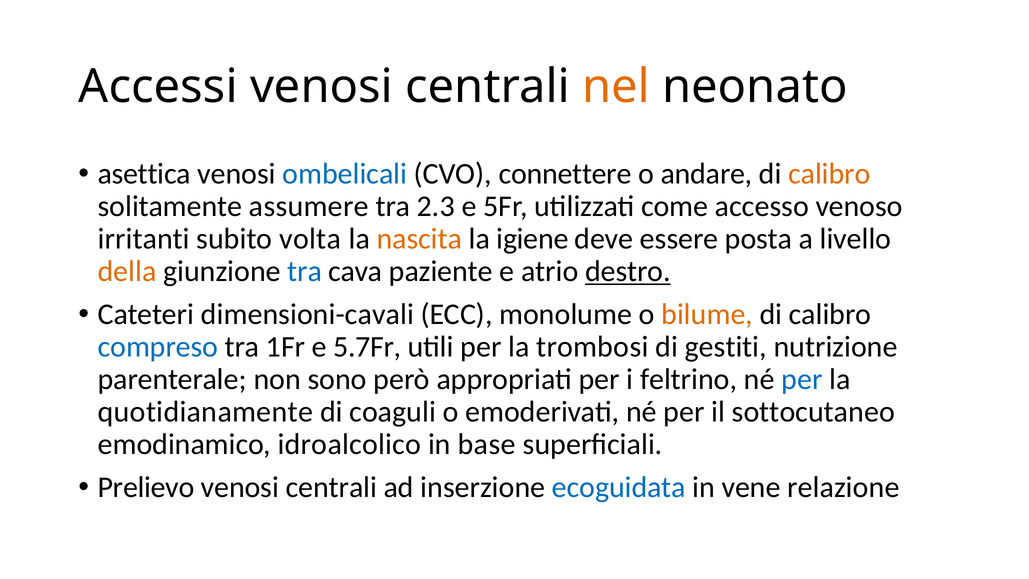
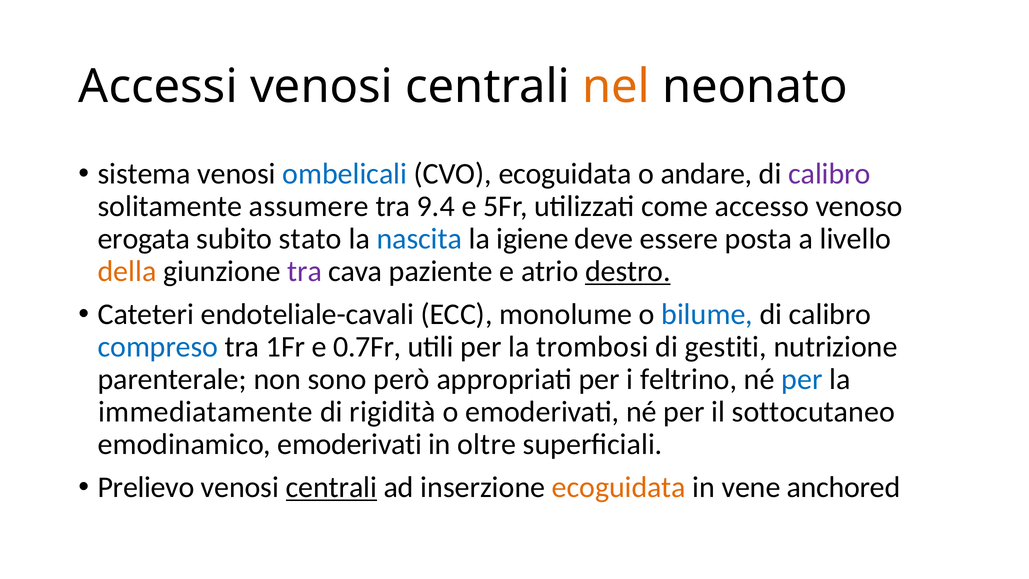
asettica: asettica -> sistema
CVO connettere: connettere -> ecoguidata
calibro at (829, 174) colour: orange -> purple
2.3: 2.3 -> 9.4
irritanti: irritanti -> erogata
volta: volta -> stato
nascita colour: orange -> blue
tra at (305, 271) colour: blue -> purple
dimensioni-cavali: dimensioni-cavali -> endoteliale-cavali
bilume colour: orange -> blue
5.7Fr: 5.7Fr -> 0.7Fr
quotidianamente: quotidianamente -> immediatamente
coaguli: coaguli -> rigidità
emodinamico idroalcolico: idroalcolico -> emoderivati
base: base -> oltre
centrali at (331, 487) underline: none -> present
ecoguidata at (619, 487) colour: blue -> orange
relazione: relazione -> anchored
